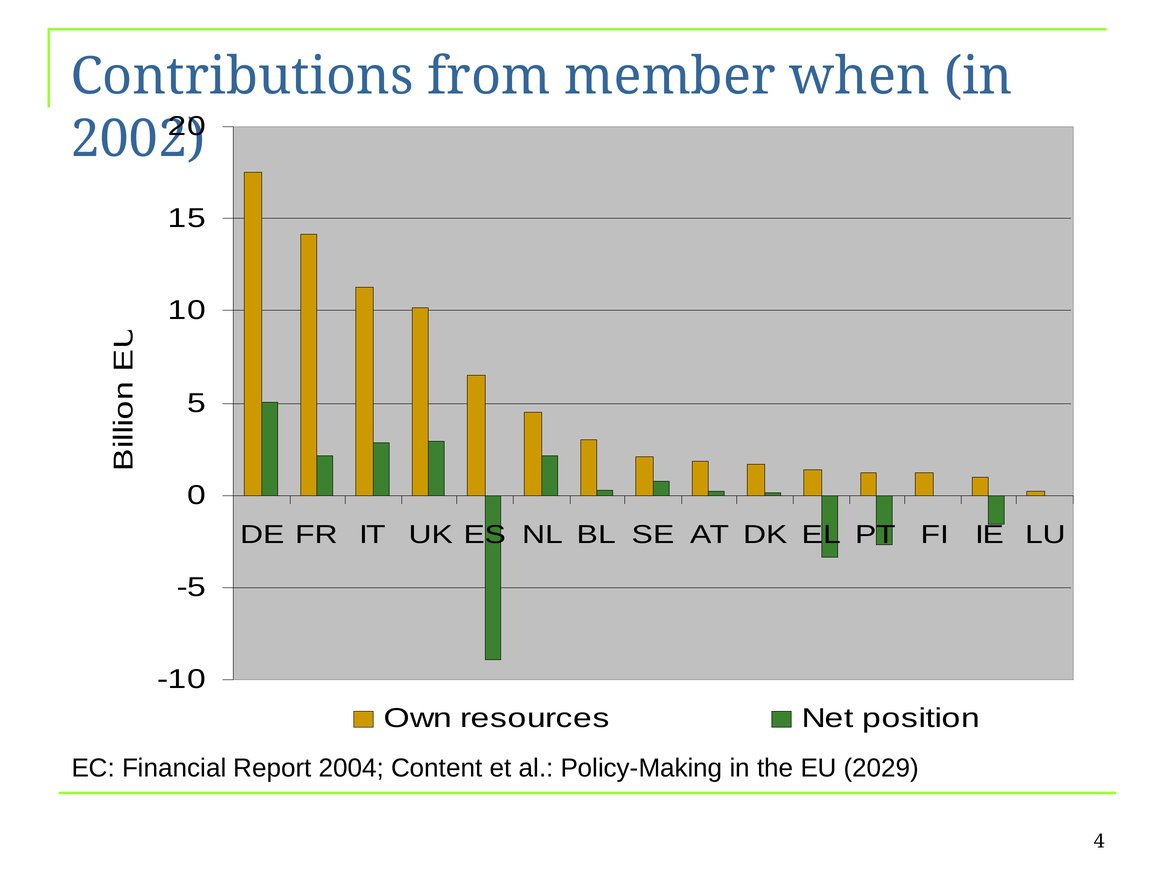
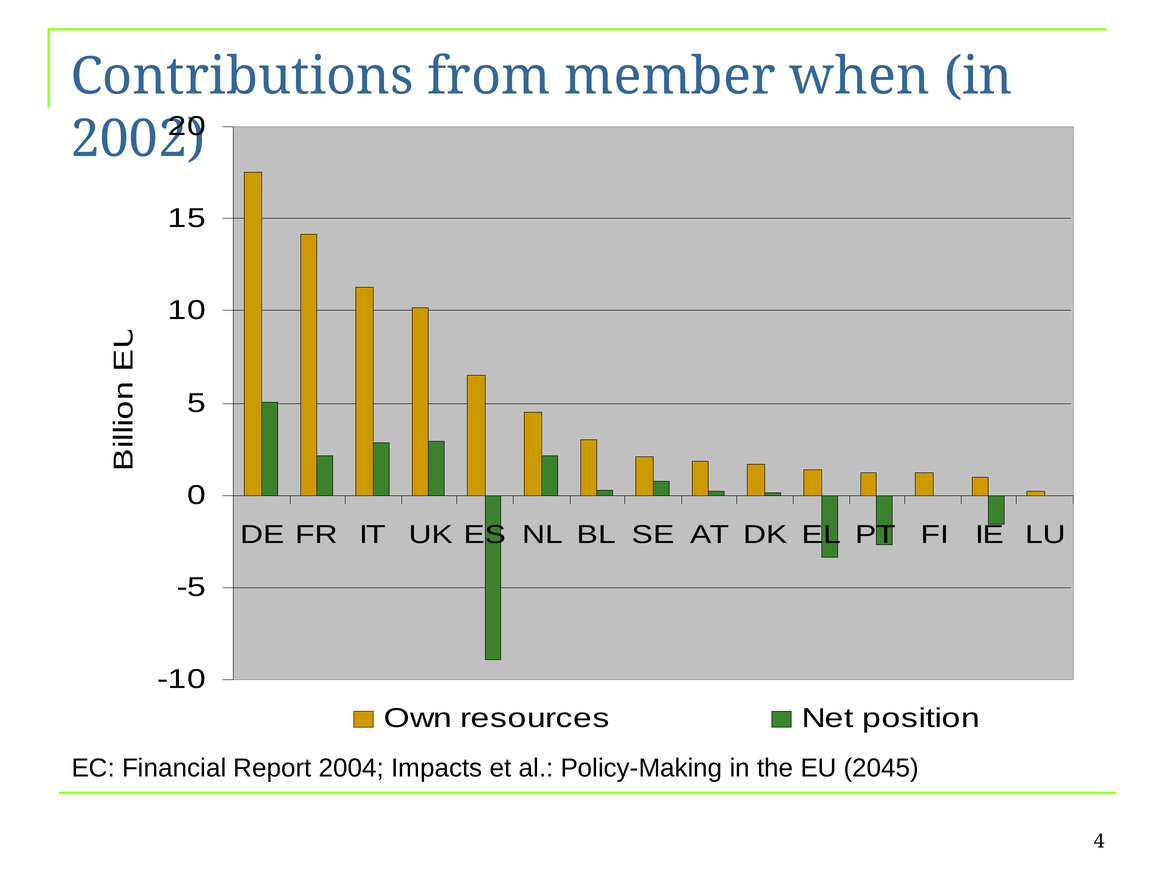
Content: Content -> Impacts
2029: 2029 -> 2045
